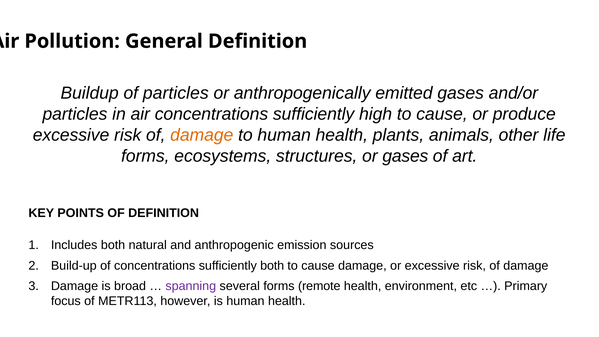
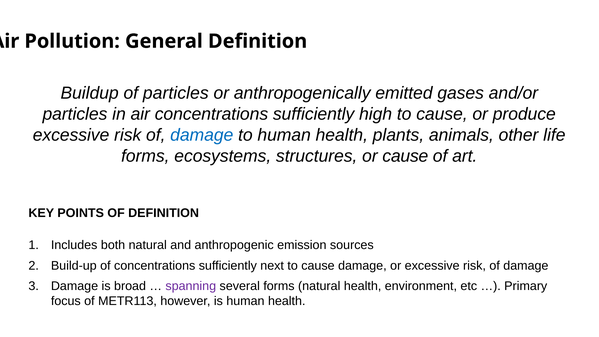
damage at (202, 135) colour: orange -> blue
or gases: gases -> cause
sufficiently both: both -> next
forms remote: remote -> natural
